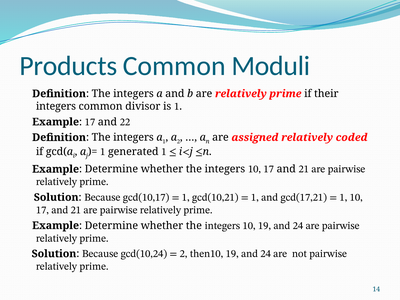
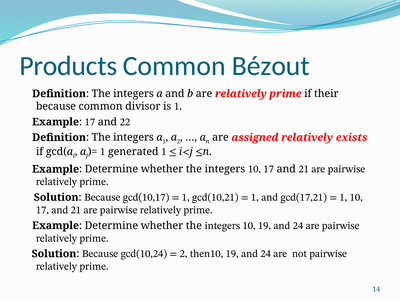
Moduli: Moduli -> Bézout
integers at (56, 106): integers -> because
coded: coded -> exists
